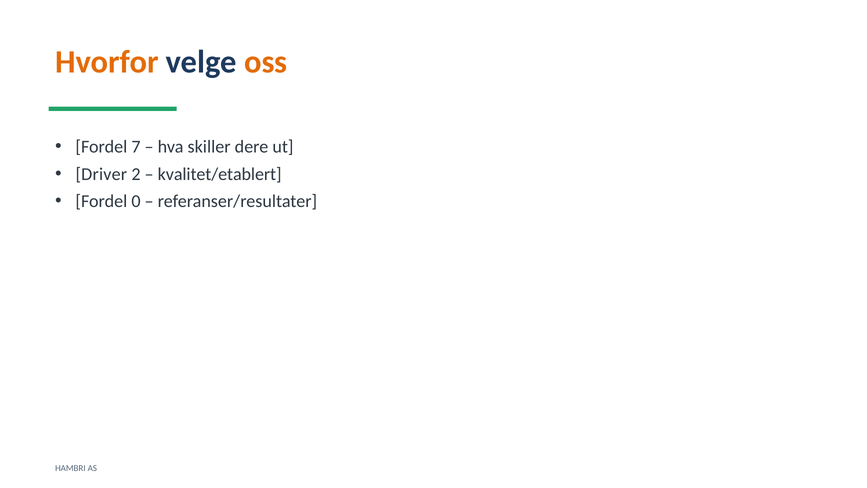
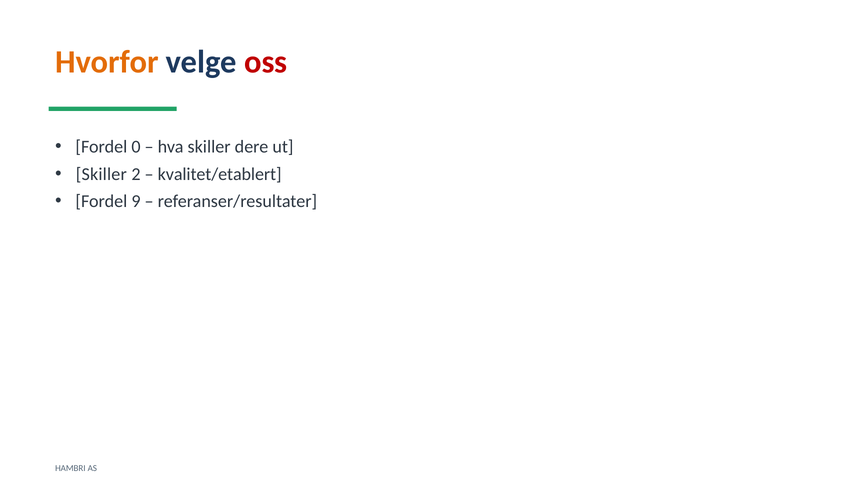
oss colour: orange -> red
7: 7 -> 0
Driver at (101, 174): Driver -> Skiller
0: 0 -> 9
